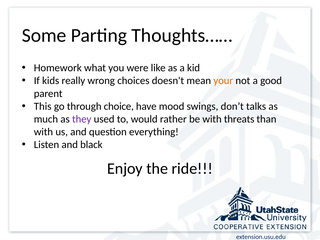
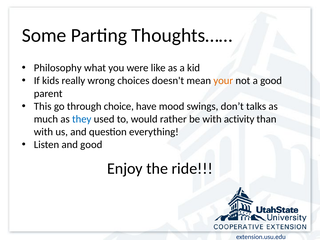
Homework: Homework -> Philosophy
they colour: purple -> blue
threats: threats -> activity
and black: black -> good
